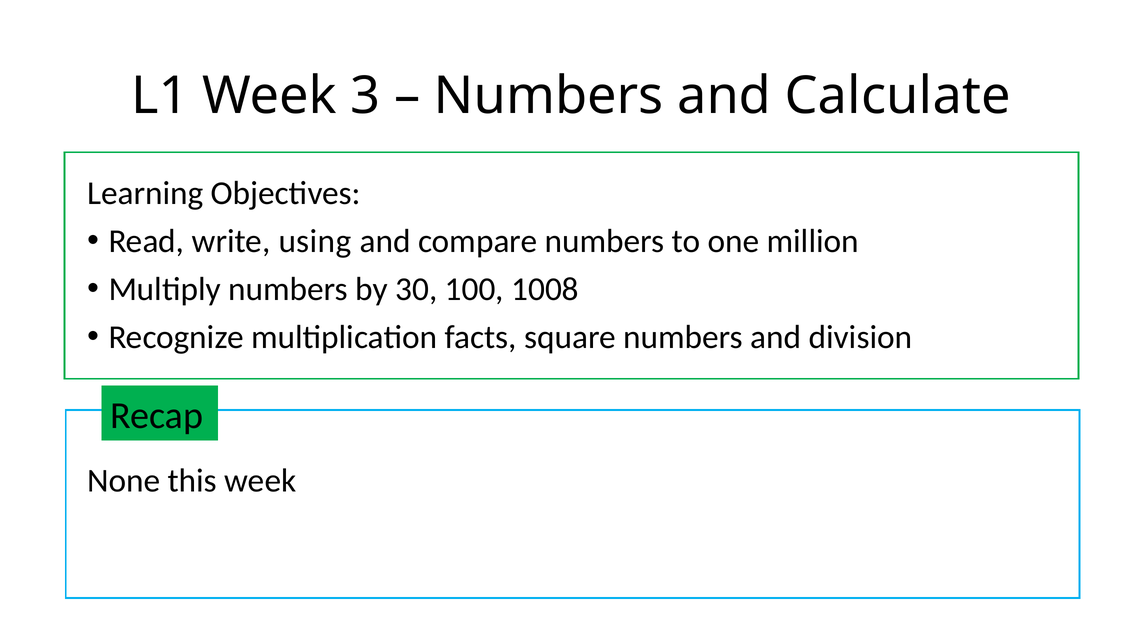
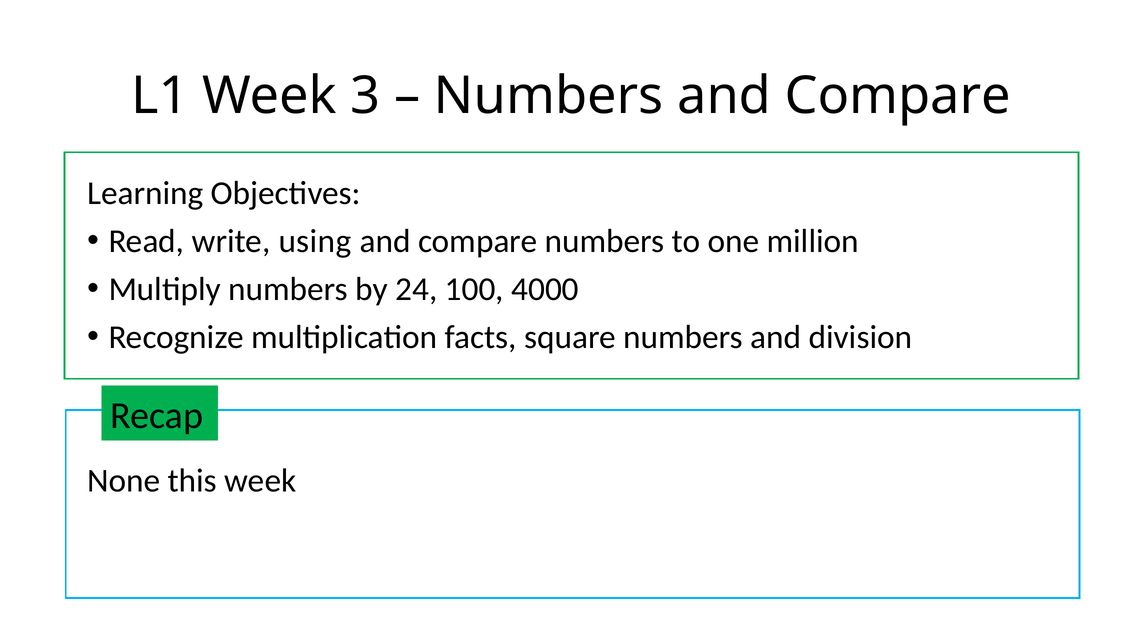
Numbers and Calculate: Calculate -> Compare
30: 30 -> 24
1008: 1008 -> 4000
